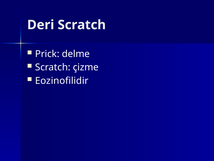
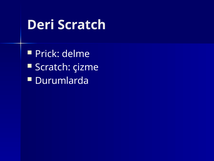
Eozinofilidir: Eozinofilidir -> Durumlarda
